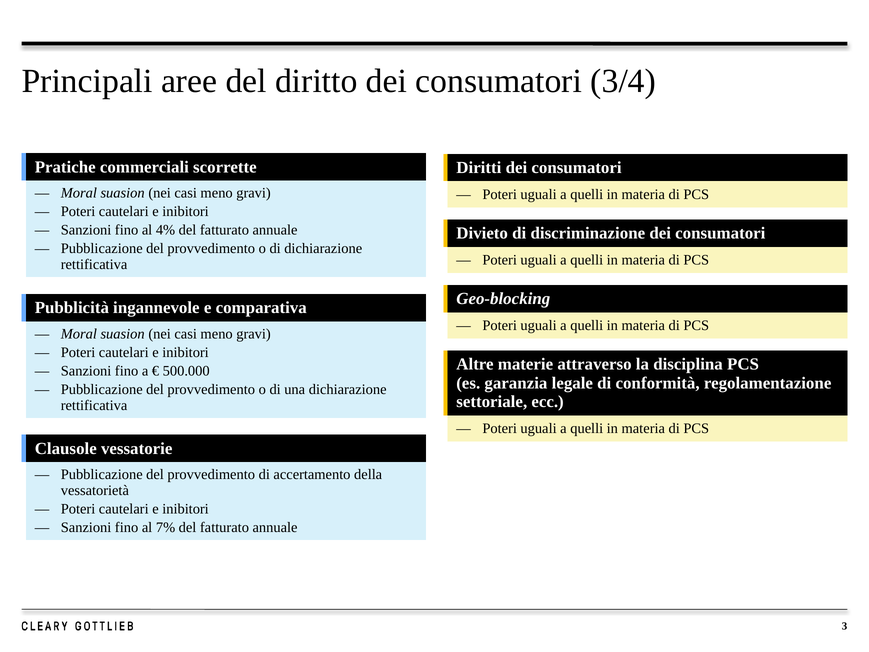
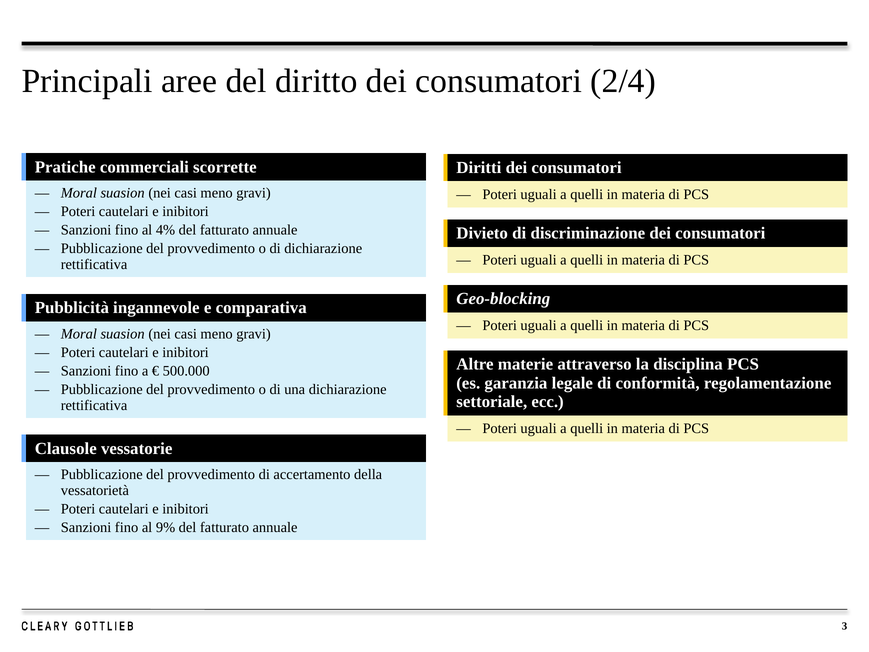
3/4: 3/4 -> 2/4
7%: 7% -> 9%
